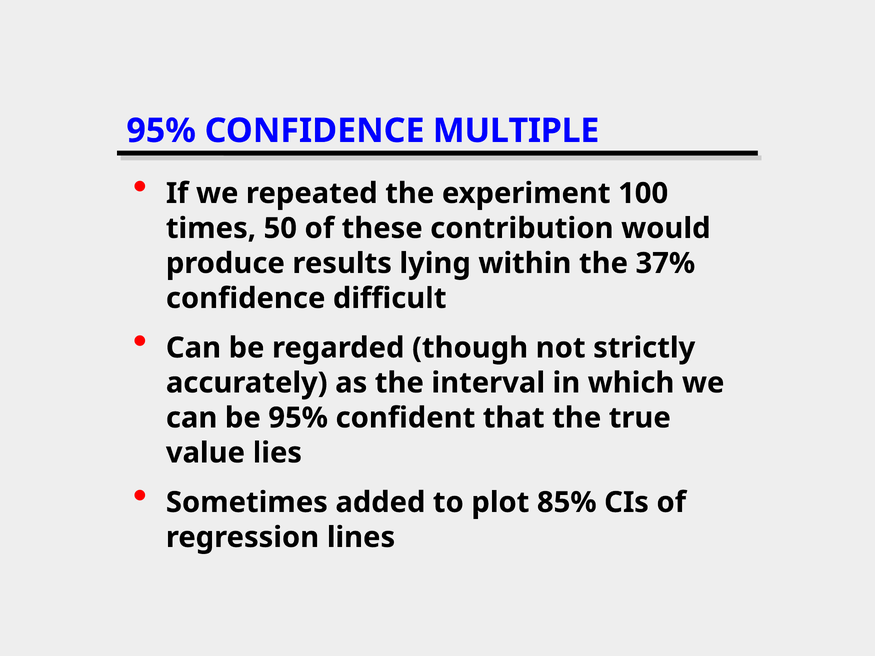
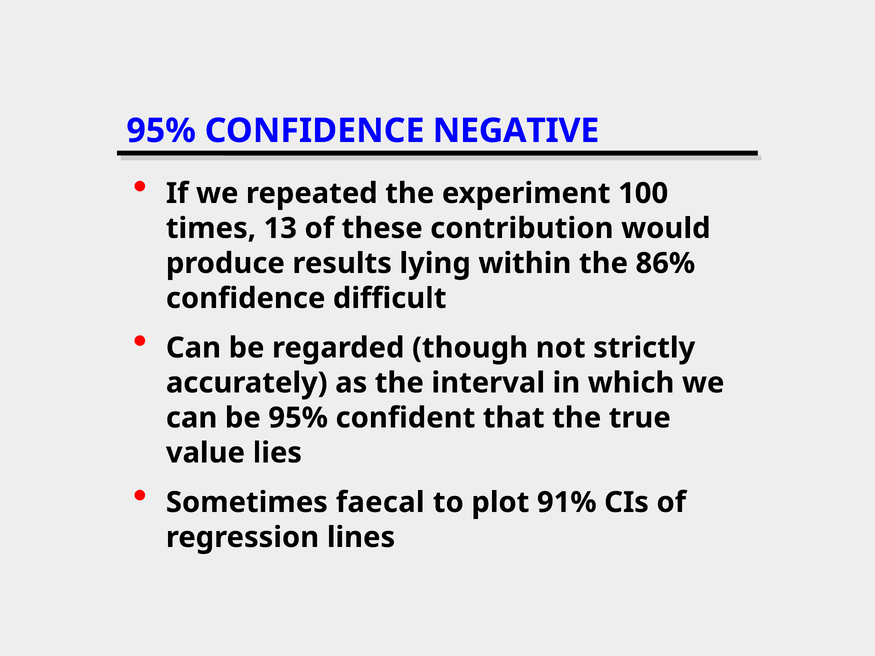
MULTIPLE: MULTIPLE -> NEGATIVE
50: 50 -> 13
37%: 37% -> 86%
added: added -> faecal
85%: 85% -> 91%
